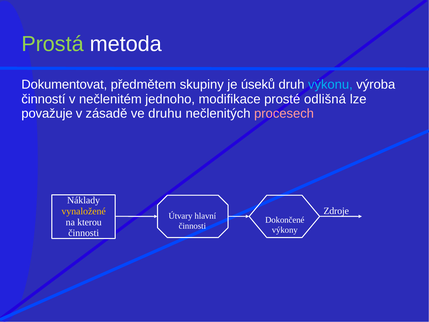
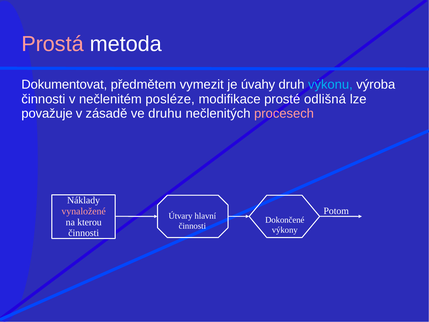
Prostá colour: light green -> pink
skupiny: skupiny -> vymezit
úseků: úseků -> úvahy
činností at (43, 99): činností -> činnosti
jednoho: jednoho -> posléze
Zdroje: Zdroje -> Potom
vynaložené colour: yellow -> pink
